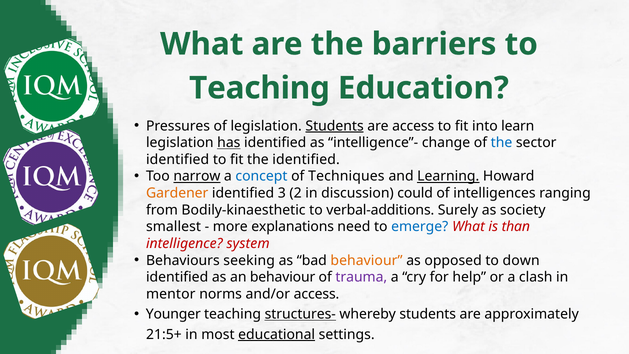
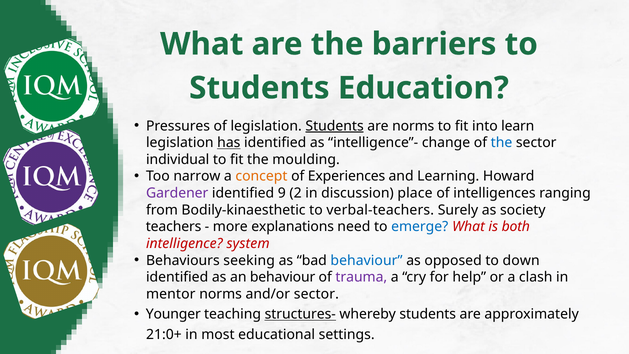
Teaching at (260, 88): Teaching -> Students
are access: access -> norms
identified at (178, 159): identified -> individual
the identified: identified -> moulding
narrow underline: present -> none
concept colour: blue -> orange
Techniques: Techniques -> Experiences
Learning underline: present -> none
Gardener colour: orange -> purple
3: 3 -> 9
could: could -> place
verbal-additions: verbal-additions -> verbal-teachers
smallest: smallest -> teachers
than: than -> both
behaviour at (367, 260) colour: orange -> blue
and/or access: access -> sector
21:5+: 21:5+ -> 21:0+
educational underline: present -> none
